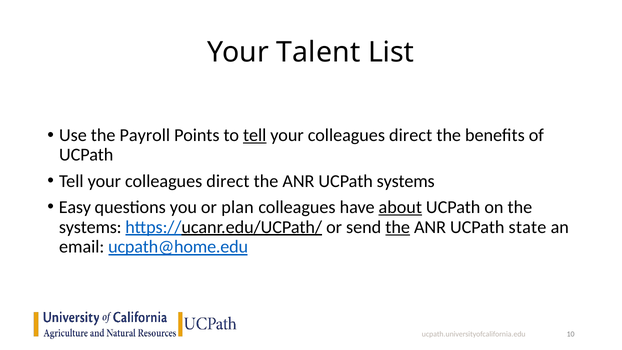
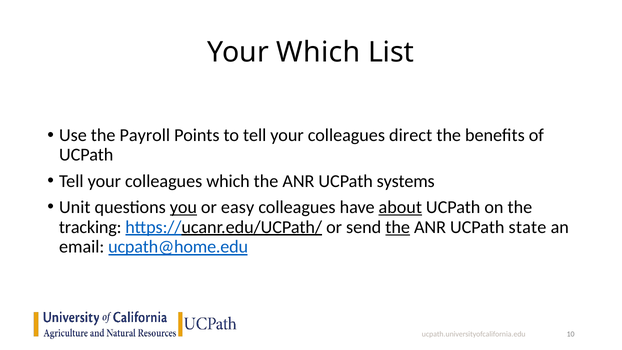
Your Talent: Talent -> Which
tell at (255, 135) underline: present -> none
direct at (228, 181): direct -> which
Easy: Easy -> Unit
you underline: none -> present
plan: plan -> easy
systems at (90, 227): systems -> tracking
